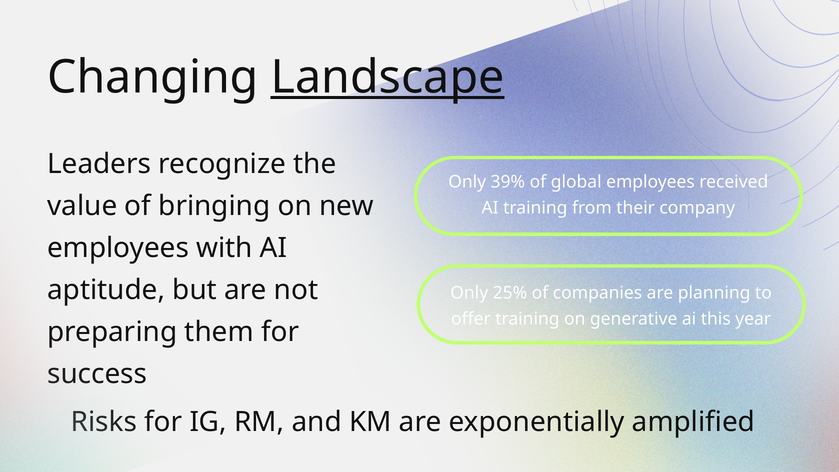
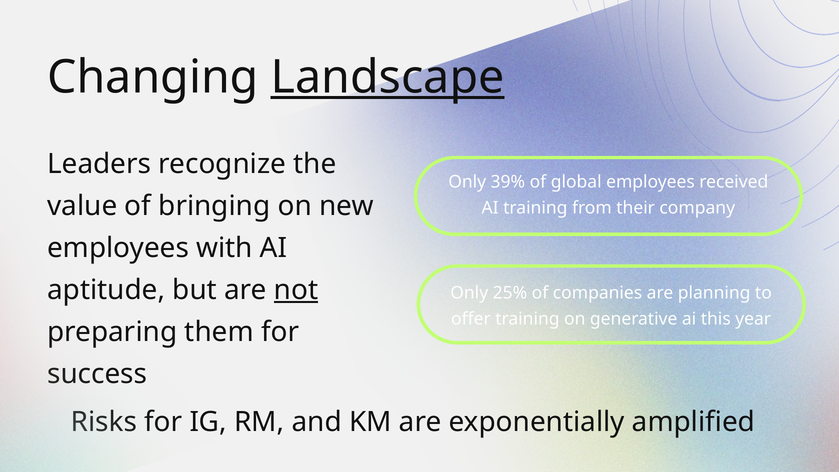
not underline: none -> present
